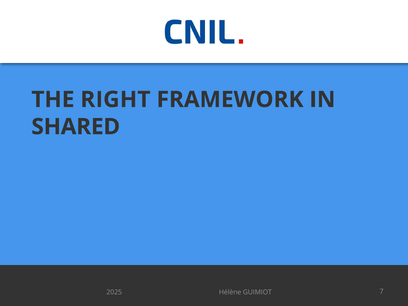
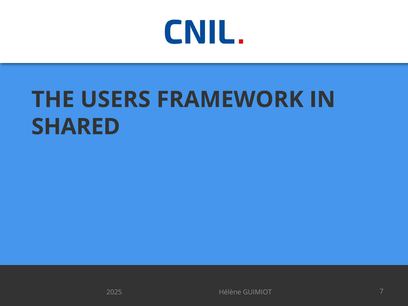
RIGHT: RIGHT -> USERS
